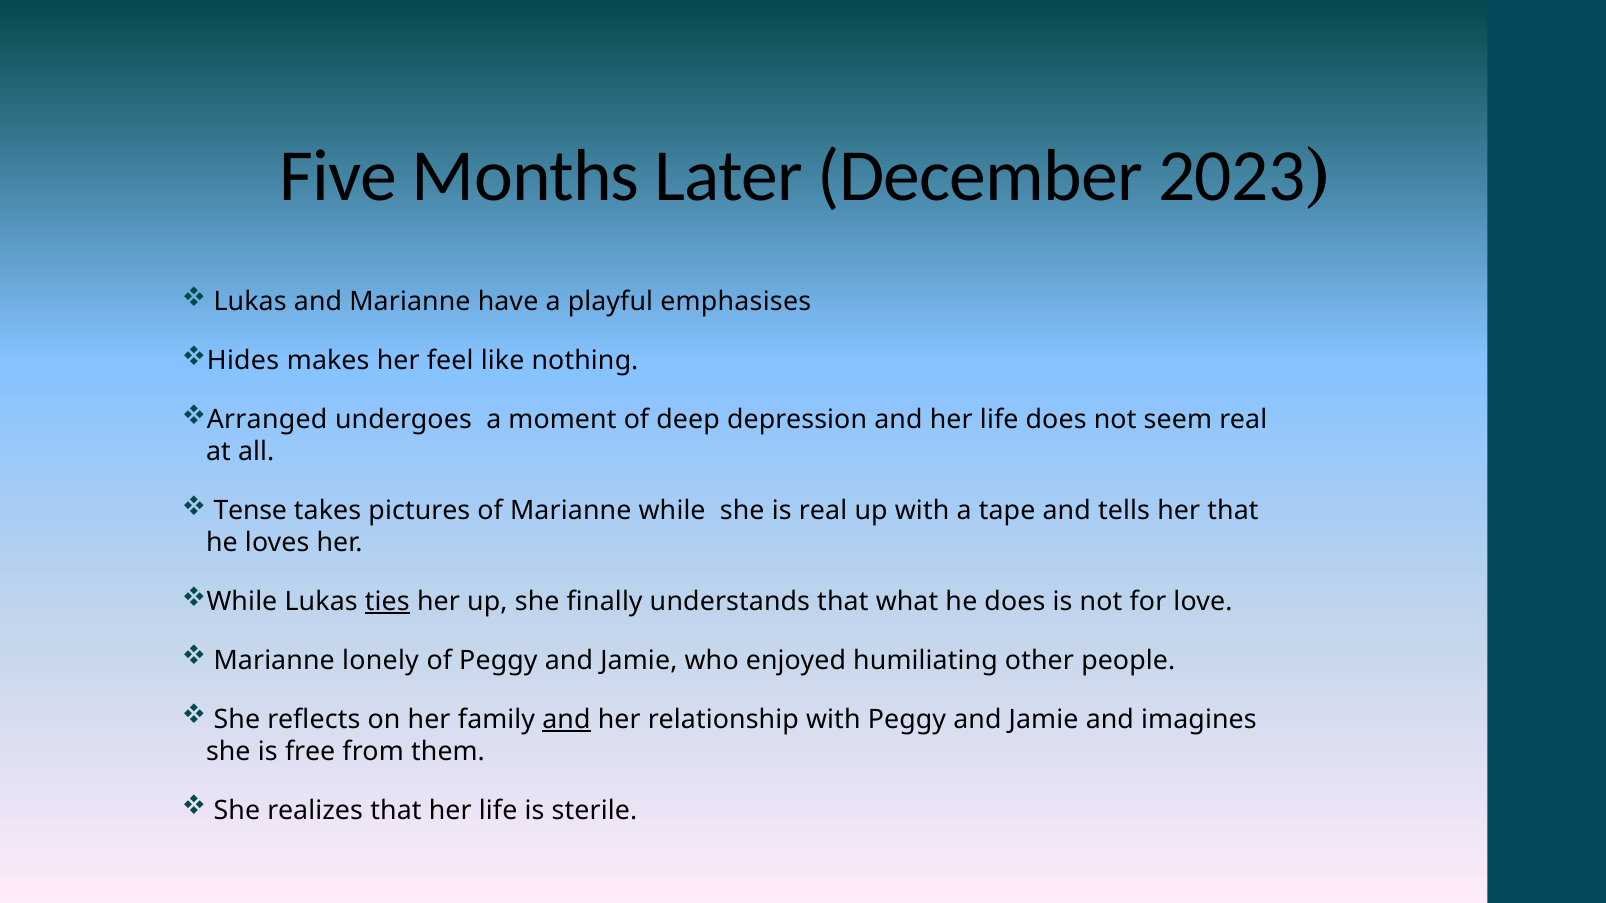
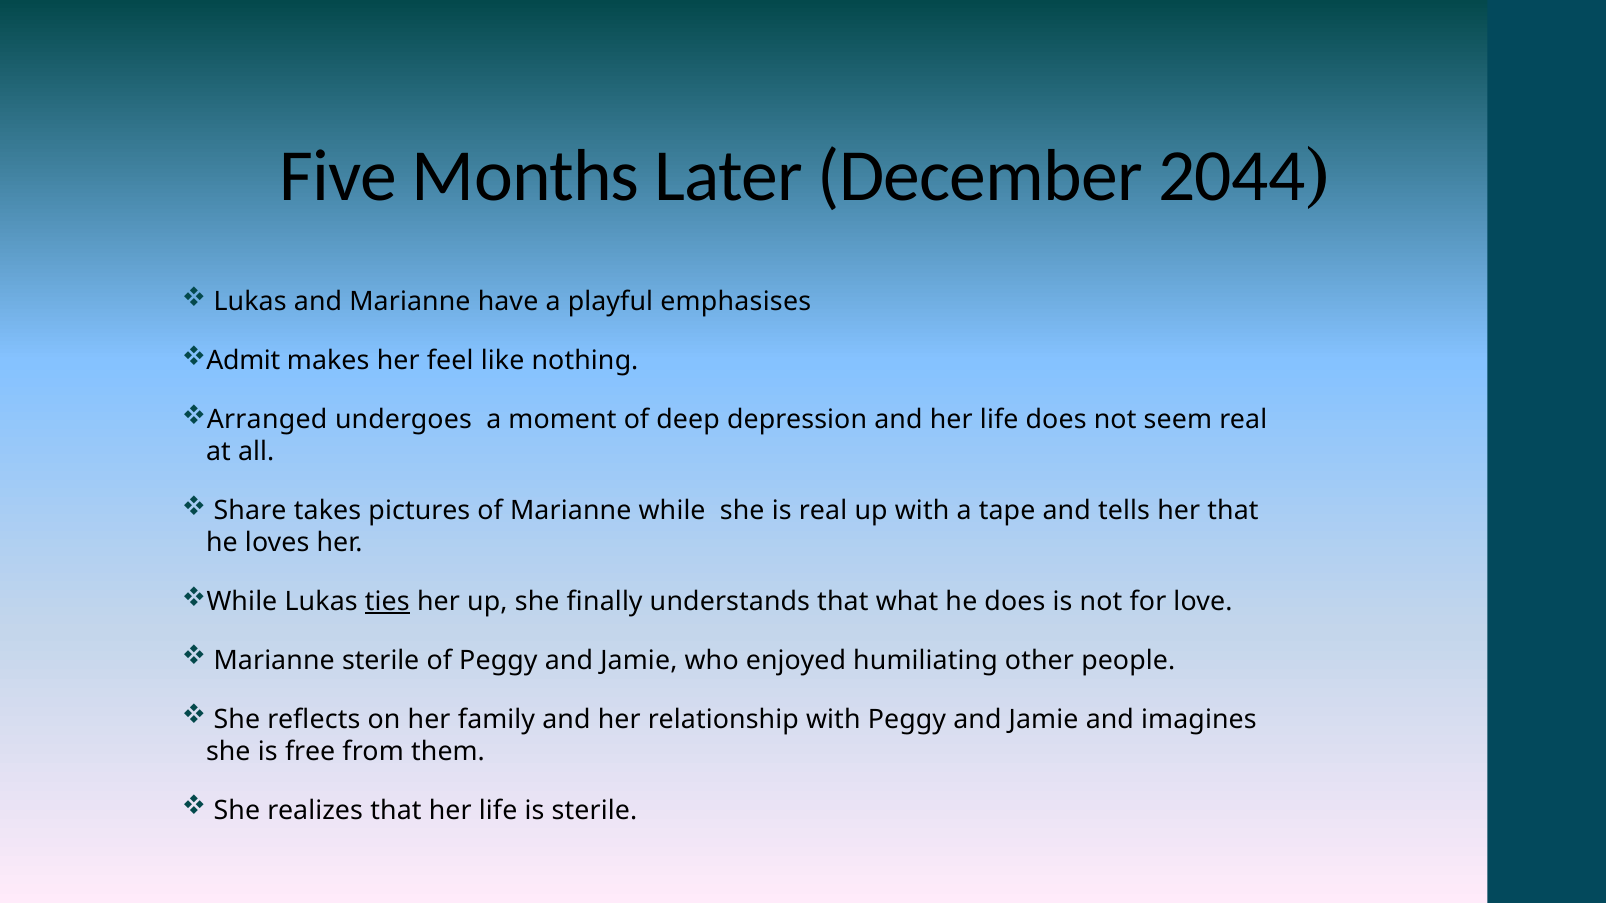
2023: 2023 -> 2044
Hides: Hides -> Admit
Tense: Tense -> Share
Marianne lonely: lonely -> sterile
and at (566, 720) underline: present -> none
